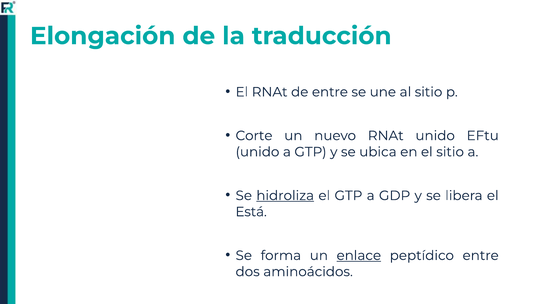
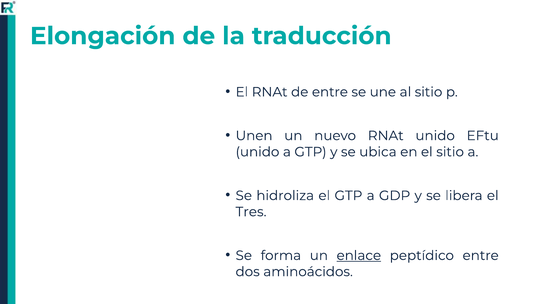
Corte: Corte -> Unen
hidroliza underline: present -> none
Está: Está -> Tres
